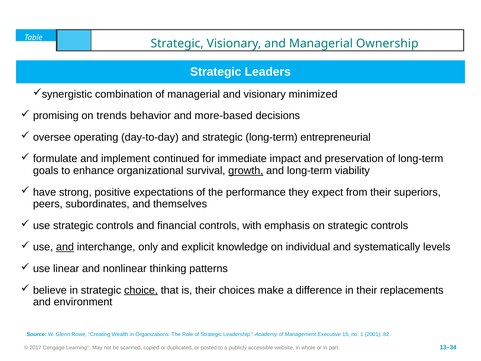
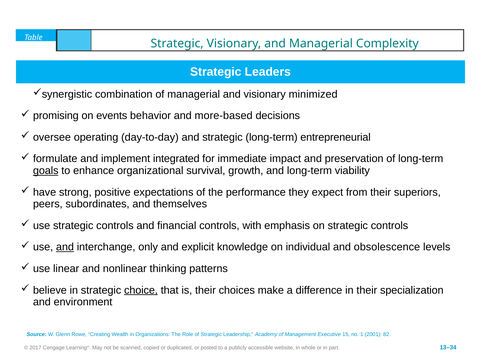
Ownership: Ownership -> Complexity
trends: trends -> events
continued: continued -> integrated
goals underline: none -> present
growth underline: present -> none
systematically: systematically -> obsolescence
replacements: replacements -> specialization
